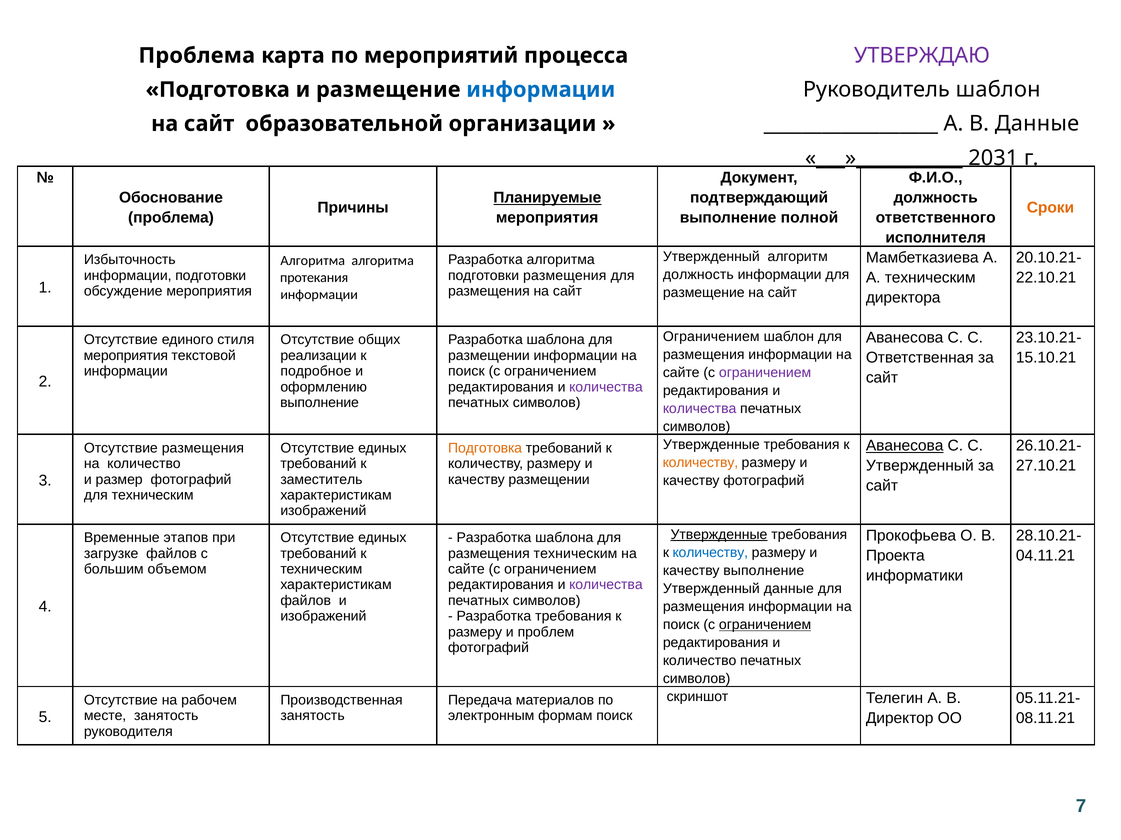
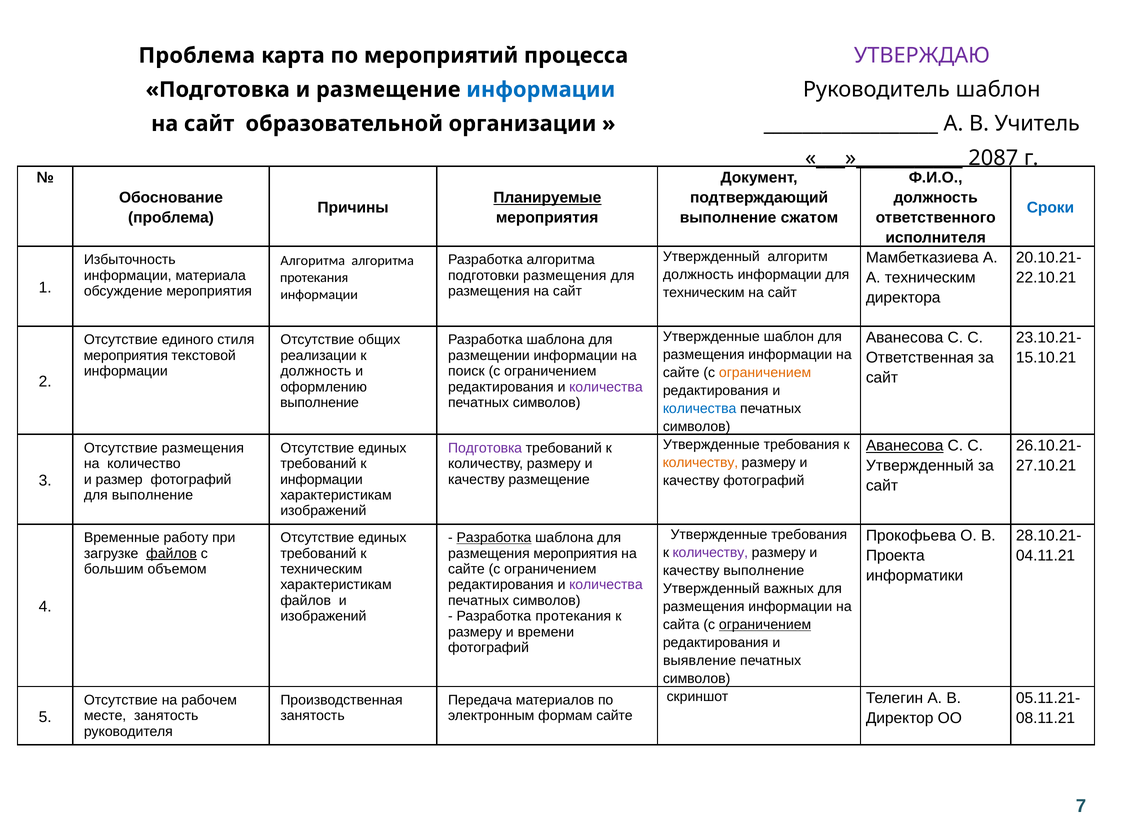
В Данные: Данные -> Учитель
2031: 2031 -> 2087
Сроки colour: orange -> blue
полной: полной -> сжатом
информации подготовки: подготовки -> материала
размещение at (704, 293): размещение -> техническим
Ограничением at (711, 337): Ограничением -> Утвержденные
подробное at (316, 372): подробное -> должность
ограничением at (765, 373) colour: purple -> orange
количества at (700, 409) colour: purple -> blue
Подготовка at (485, 448) colour: orange -> purple
заместитель at (321, 480): заместитель -> информации
качеству размещении: размещении -> размещение
для техническим: техническим -> выполнение
Утвержденные at (719, 535) underline: present -> none
этапов: этапов -> работу
Разработка at (494, 538) underline: none -> present
количеству at (710, 553) colour: blue -> purple
файлов at (172, 554) underline: none -> present
размещения техническим: техническим -> мероприятия
Утвержденный данные: данные -> важных
Разработка требования: требования -> протекания
поиск at (681, 625): поиск -> сайта
проблем: проблем -> времени
количество at (700, 661): количество -> выявление
формам поиск: поиск -> сайте
